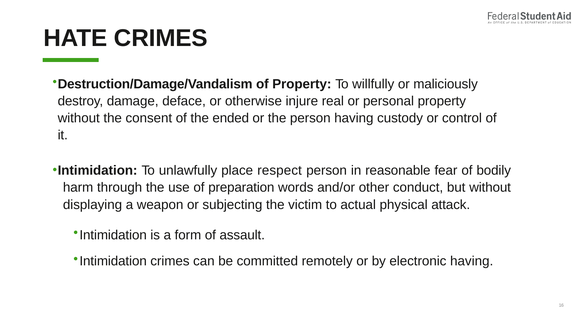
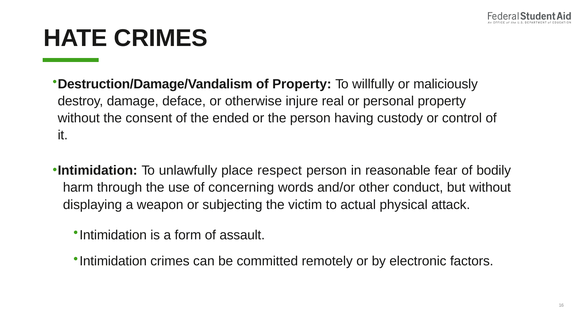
preparation: preparation -> concerning
electronic having: having -> factors
